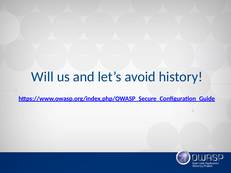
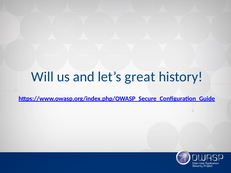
avoid: avoid -> great
